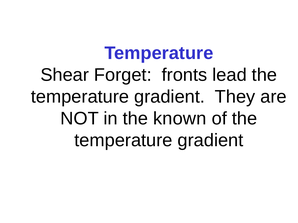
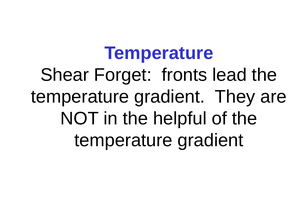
known: known -> helpful
